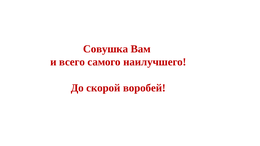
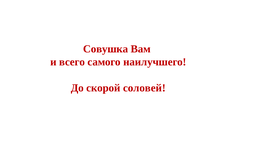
воробей: воробей -> соловей
